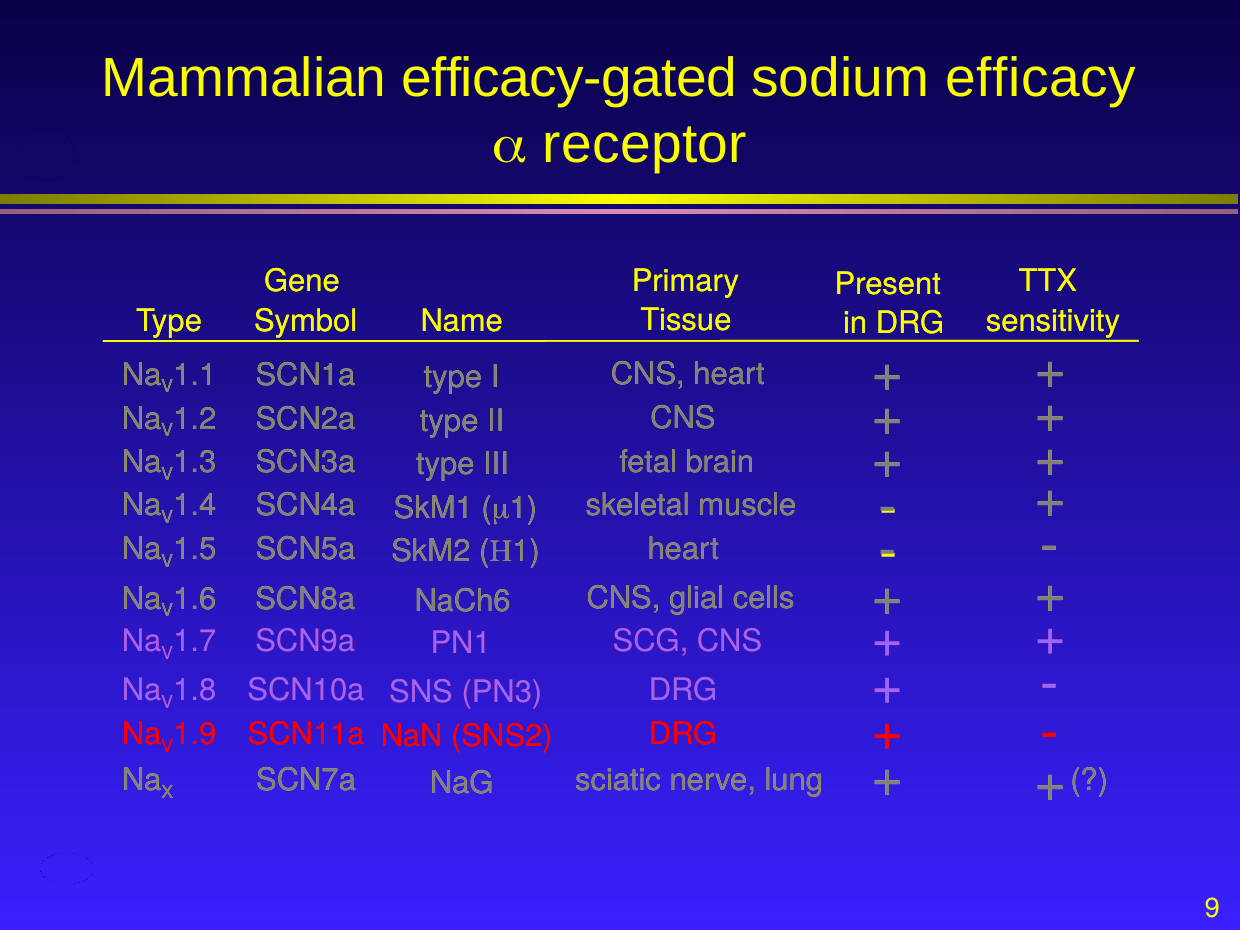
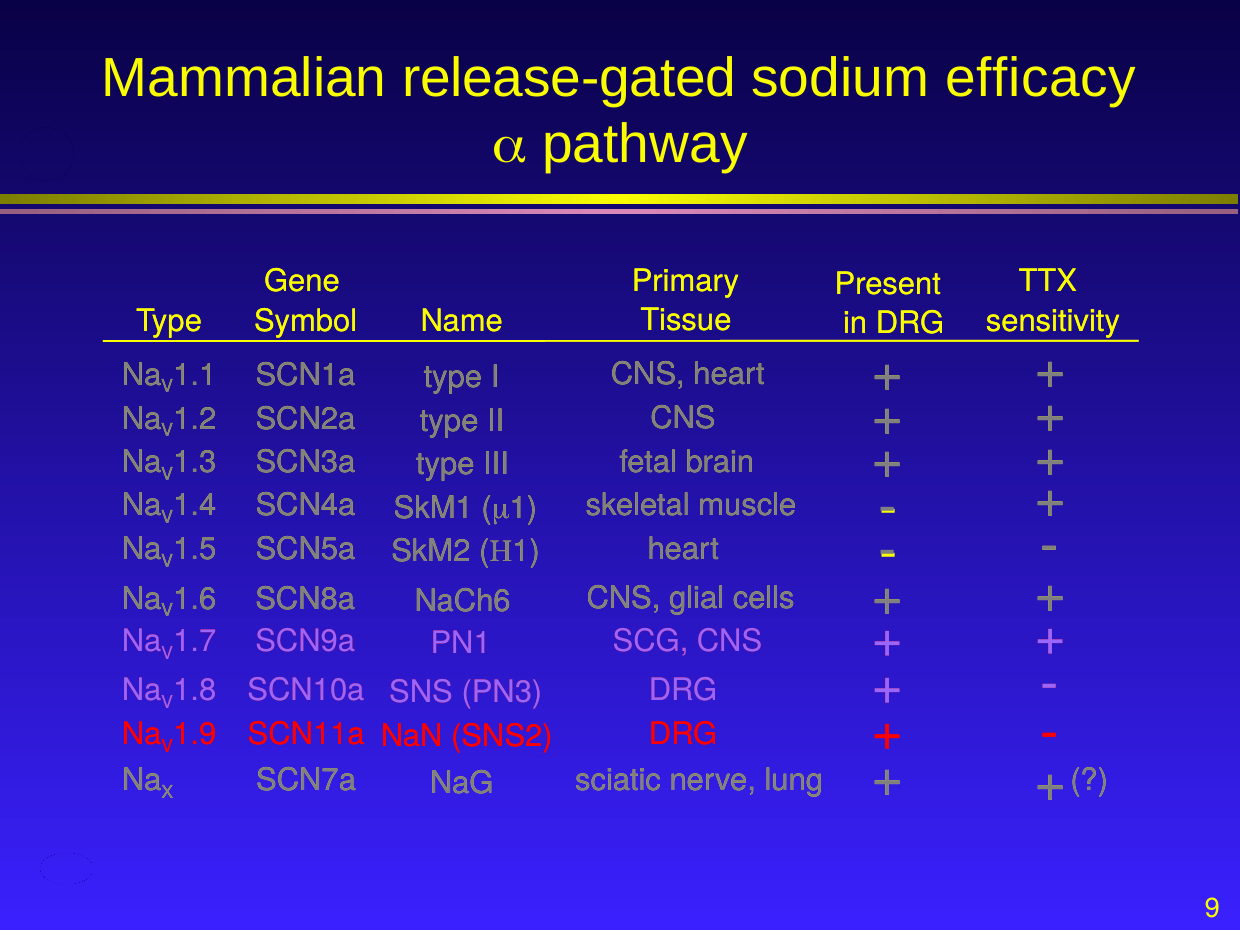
efficacy-gated: efficacy-gated -> release-gated
receptor: receptor -> pathway
